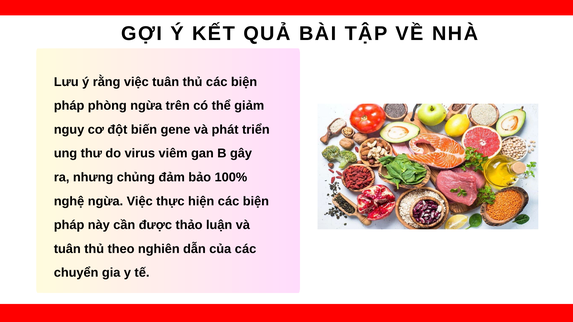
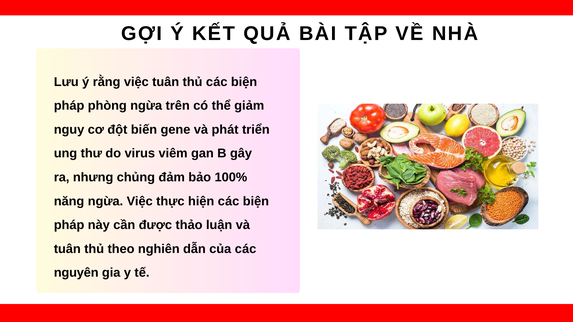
nghệ: nghệ -> năng
chuyển: chuyển -> nguyên
